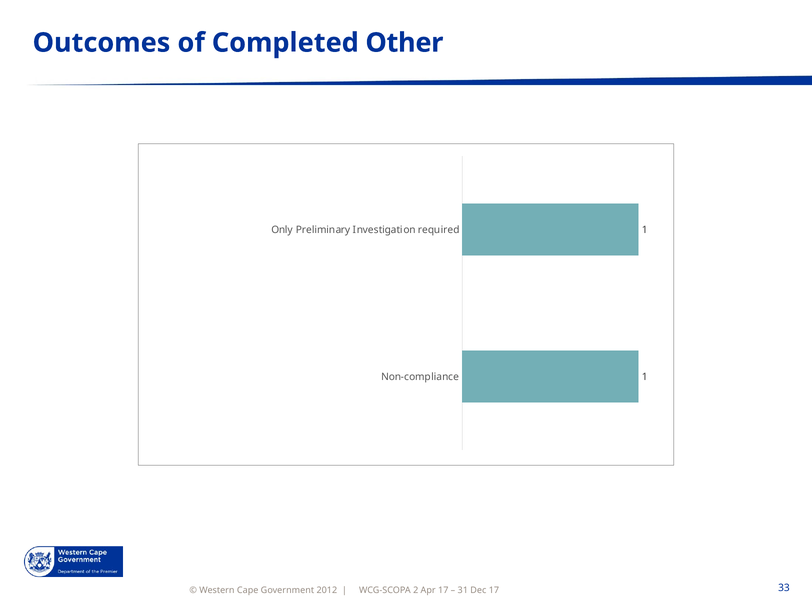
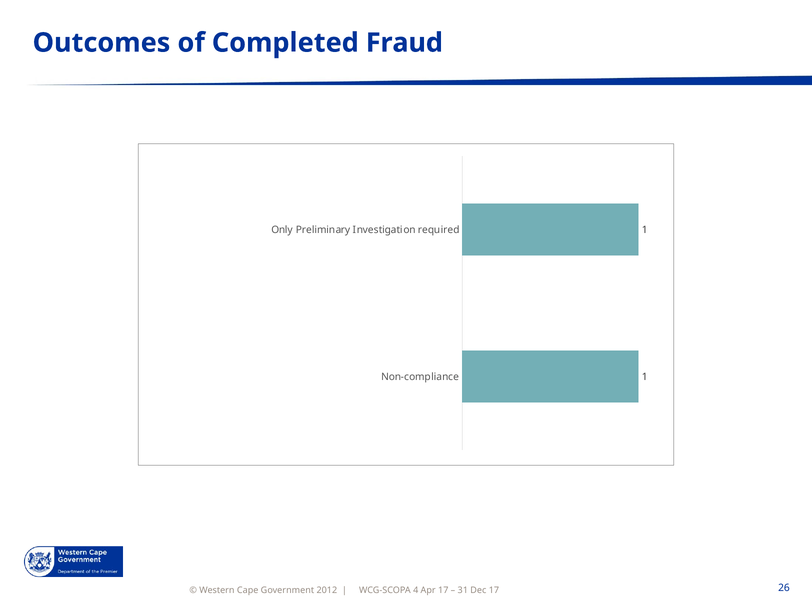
Other: Other -> Fraud
2: 2 -> 4
33: 33 -> 26
